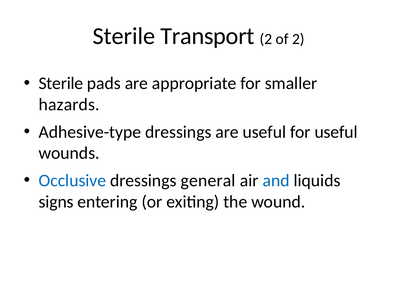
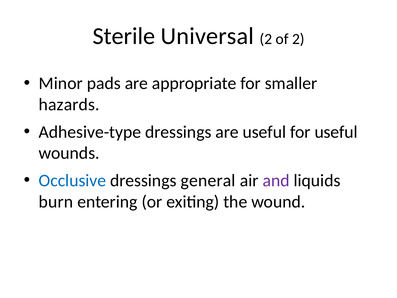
Transport: Transport -> Universal
Sterile at (61, 83): Sterile -> Minor
and colour: blue -> purple
signs: signs -> burn
